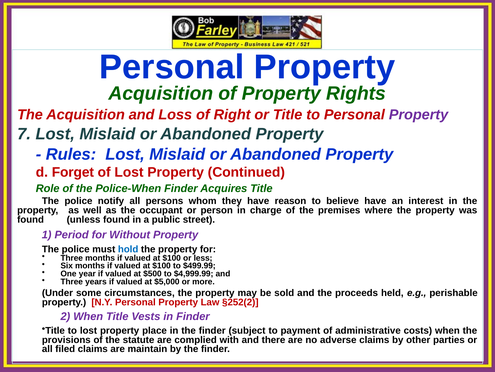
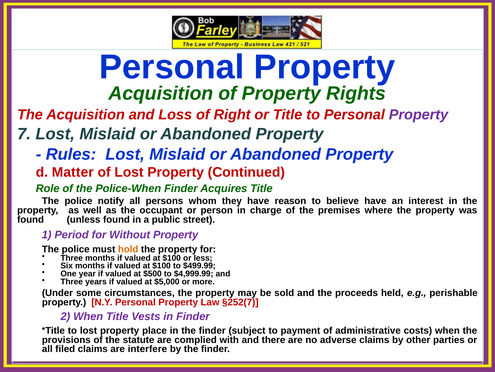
Forget: Forget -> Matter
hold colour: blue -> orange
§252(2: §252(2 -> §252(7
maintain: maintain -> interfere
